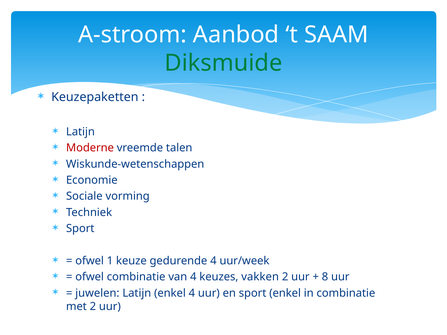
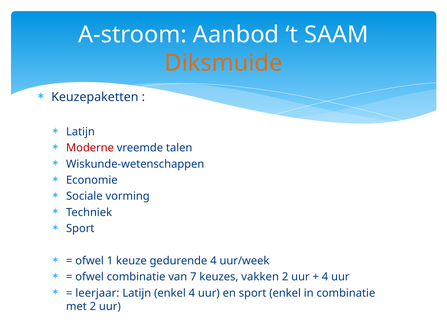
Diksmuide colour: green -> orange
van 4: 4 -> 7
8 at (325, 277): 8 -> 4
juwelen: juwelen -> leerjaar
